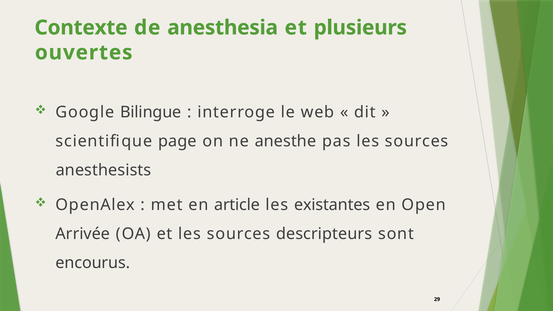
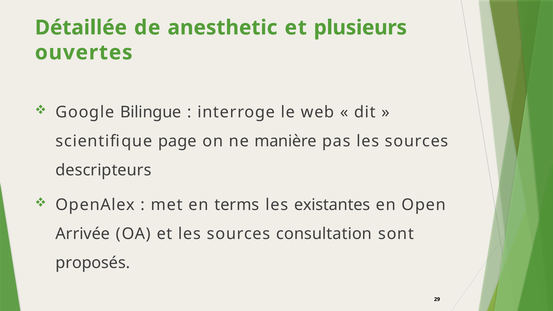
Contexte: Contexte -> Détaillée
anesthesia: anesthesia -> anesthetic
anesthe: anesthe -> manière
anesthesists: anesthesists -> descripteurs
article: article -> terms
descripteurs: descripteurs -> consultation
encourus: encourus -> proposés
